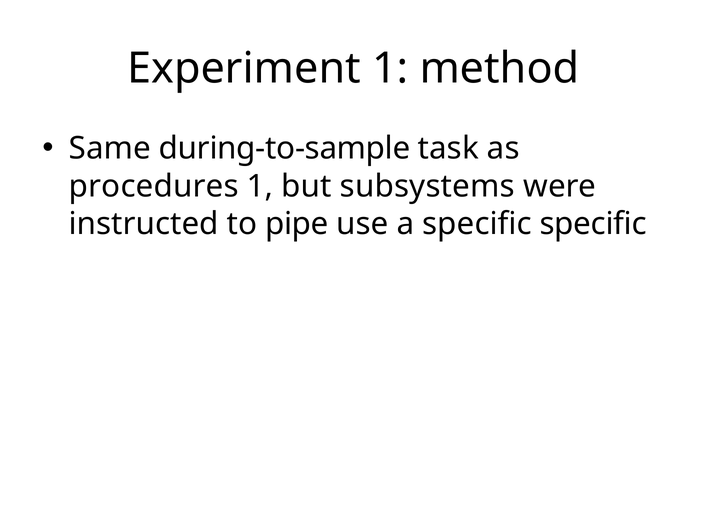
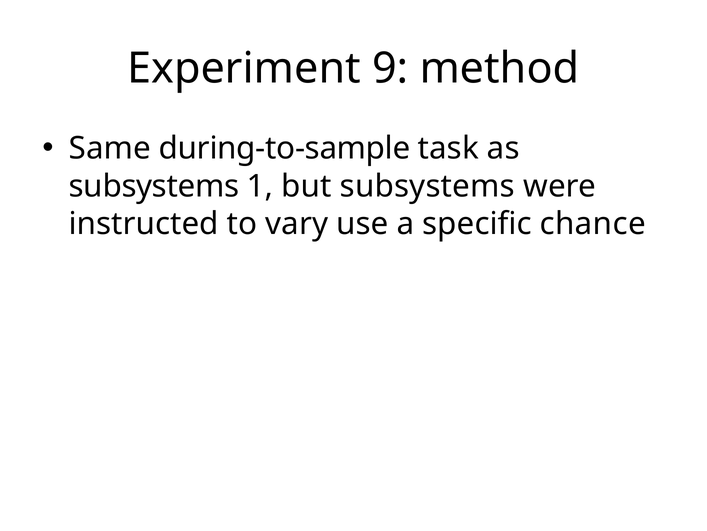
Experiment 1: 1 -> 9
procedures at (154, 186): procedures -> subsystems
pipe: pipe -> vary
specific specific: specific -> chance
